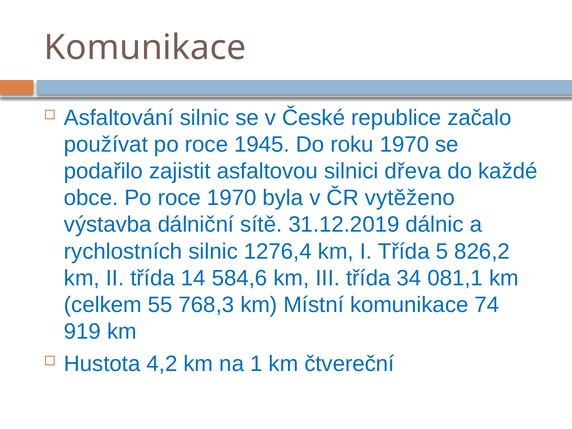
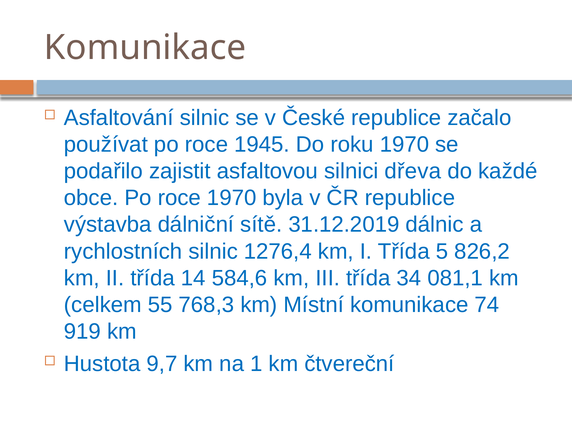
ČR vytěženo: vytěženo -> republice
4,2: 4,2 -> 9,7
